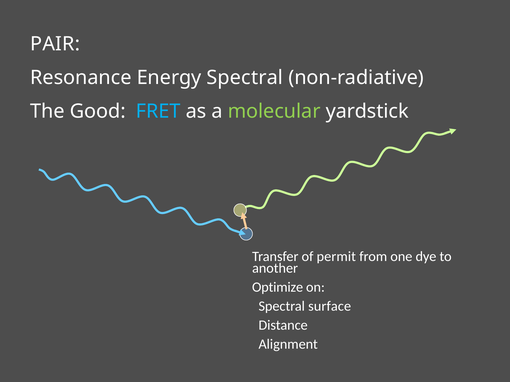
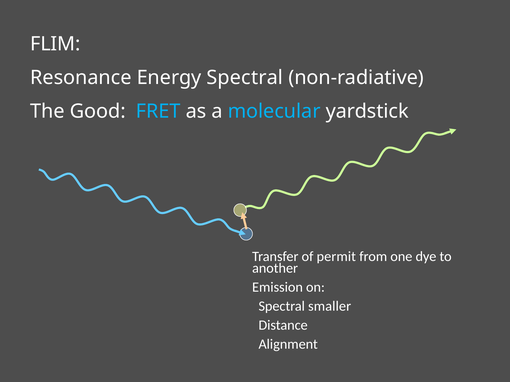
PAIR: PAIR -> FLIM
molecular colour: light green -> light blue
Optimize: Optimize -> Emission
surface: surface -> smaller
